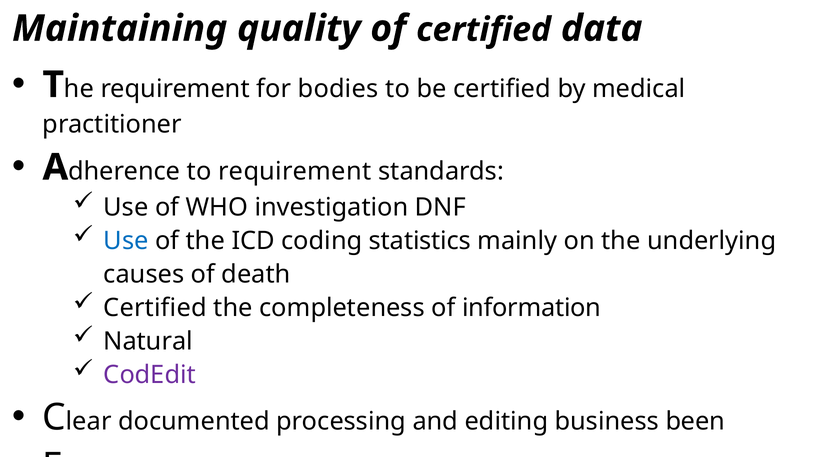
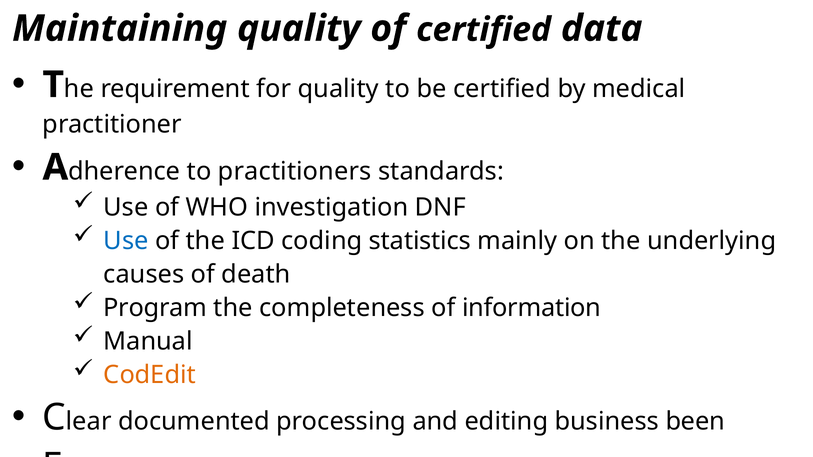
for bodies: bodies -> quality
to requirement: requirement -> practitioners
Certified at (155, 308): Certified -> Program
Natural: Natural -> Manual
CodEdit colour: purple -> orange
